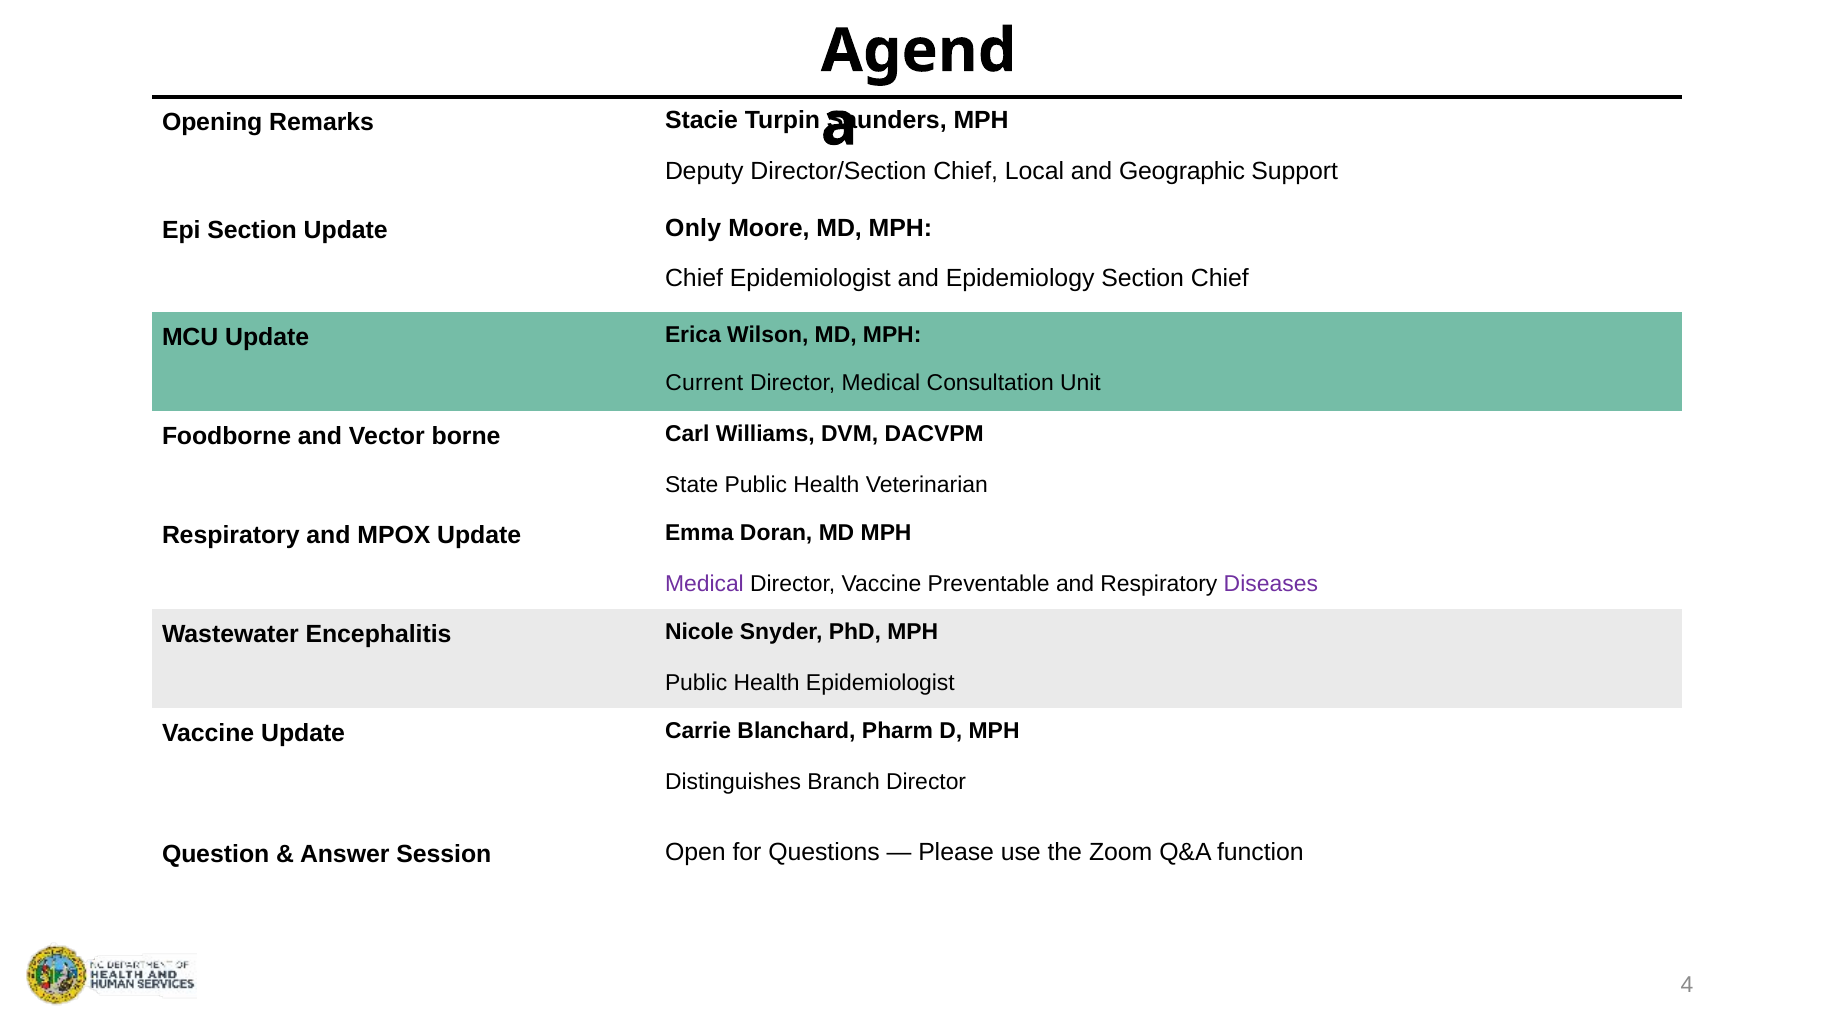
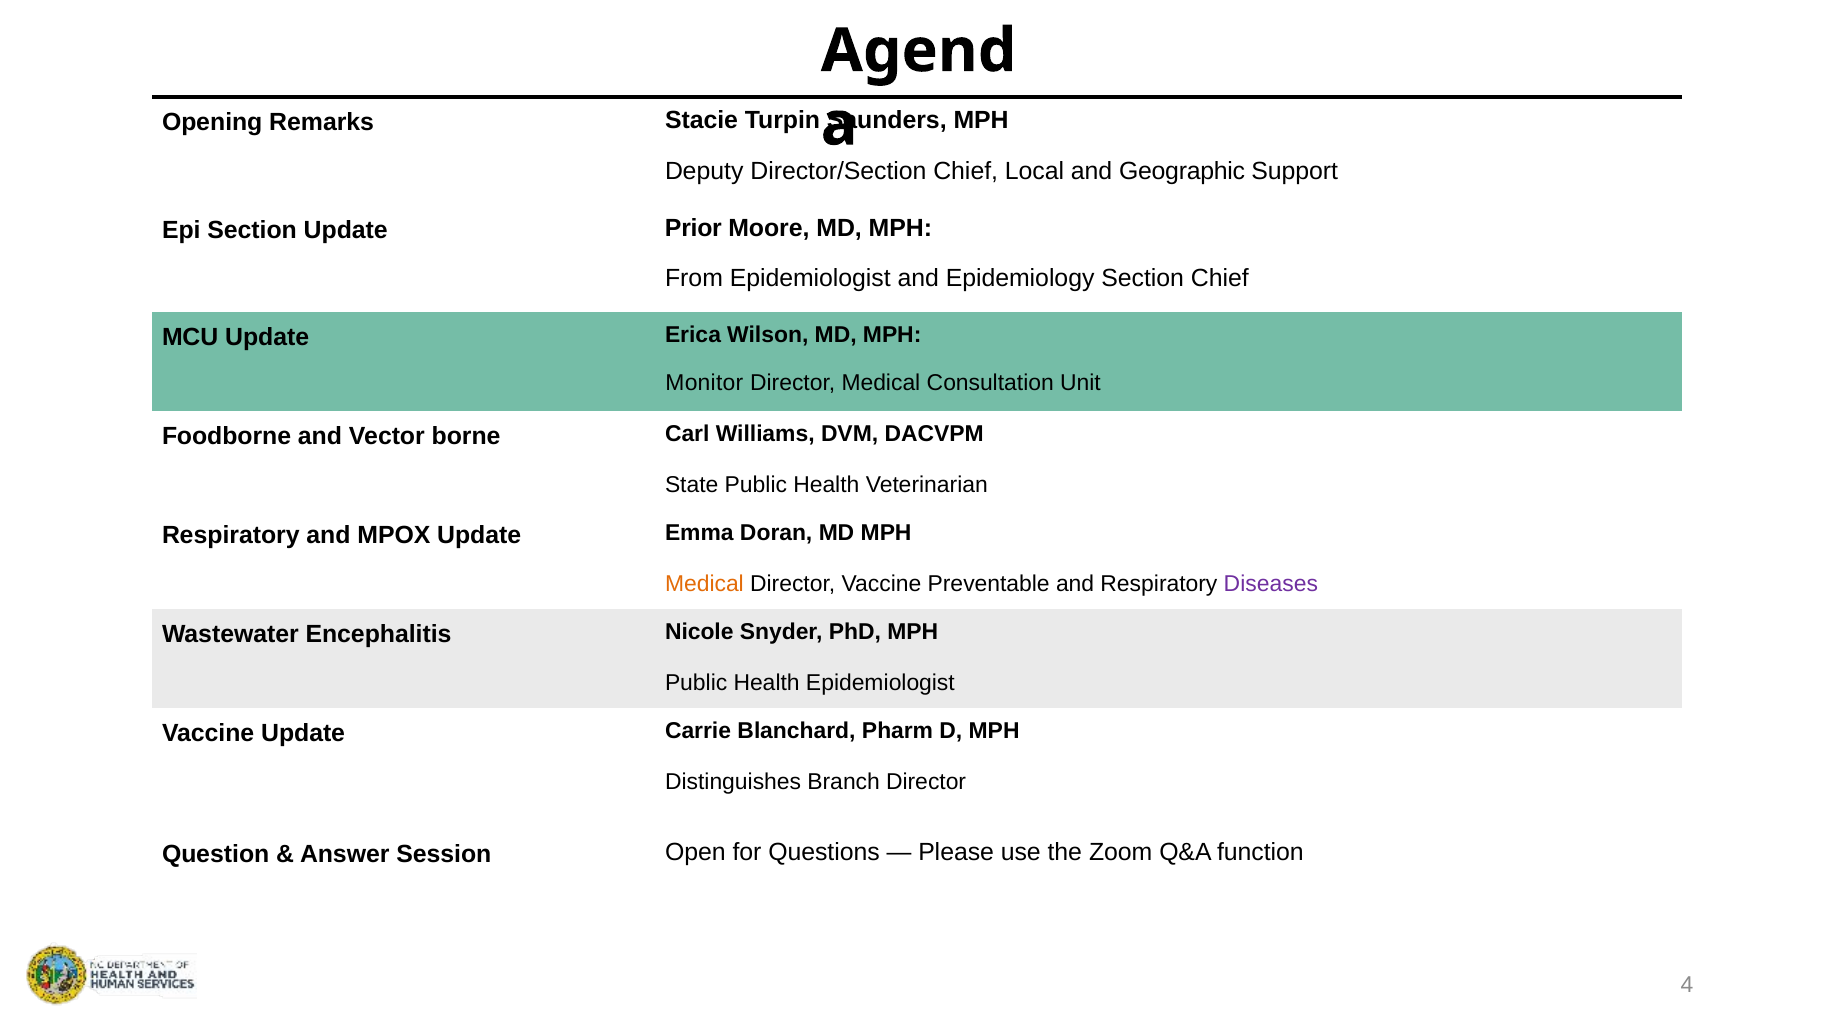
Only: Only -> Prior
Chief at (694, 279): Chief -> From
Current: Current -> Monitor
Medical at (704, 584) colour: purple -> orange
